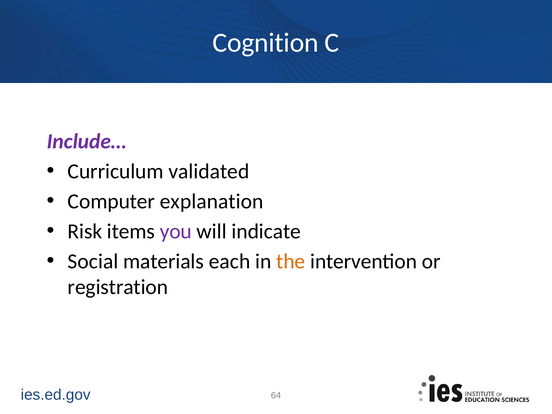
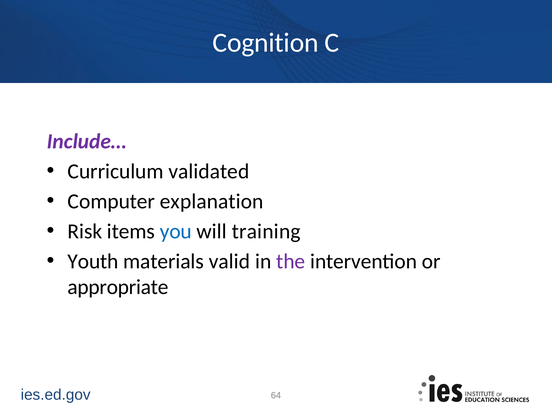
you colour: purple -> blue
indicate: indicate -> training
Social: Social -> Youth
each: each -> valid
the colour: orange -> purple
registration: registration -> appropriate
